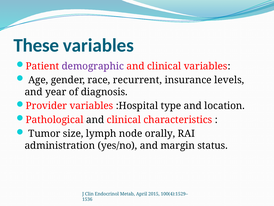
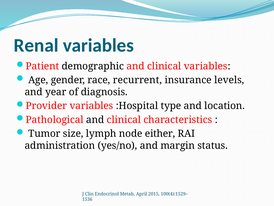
These: These -> Renal
demographic colour: purple -> black
orally: orally -> either
